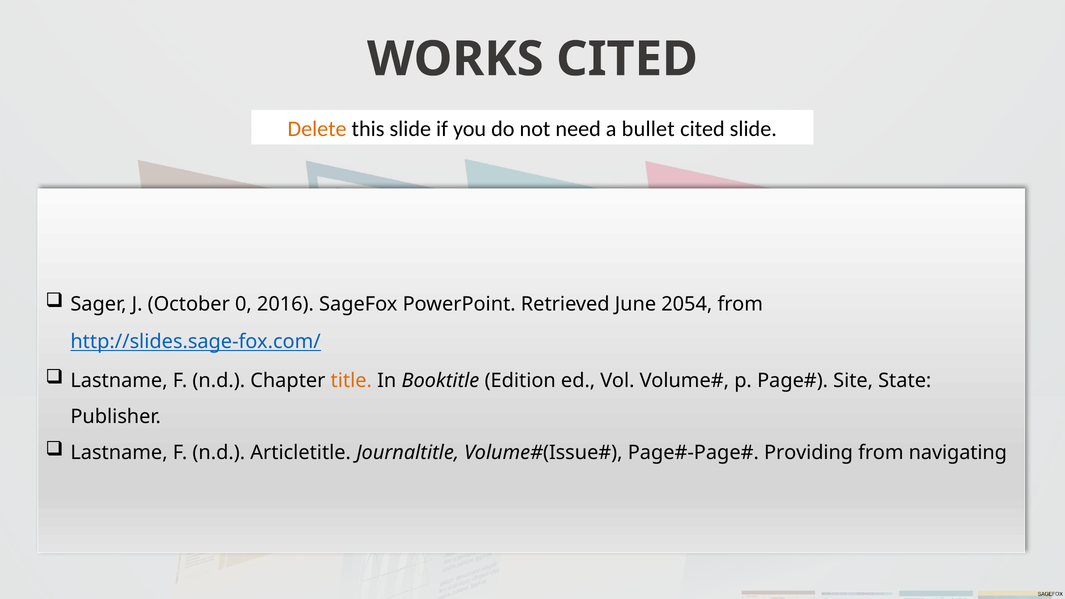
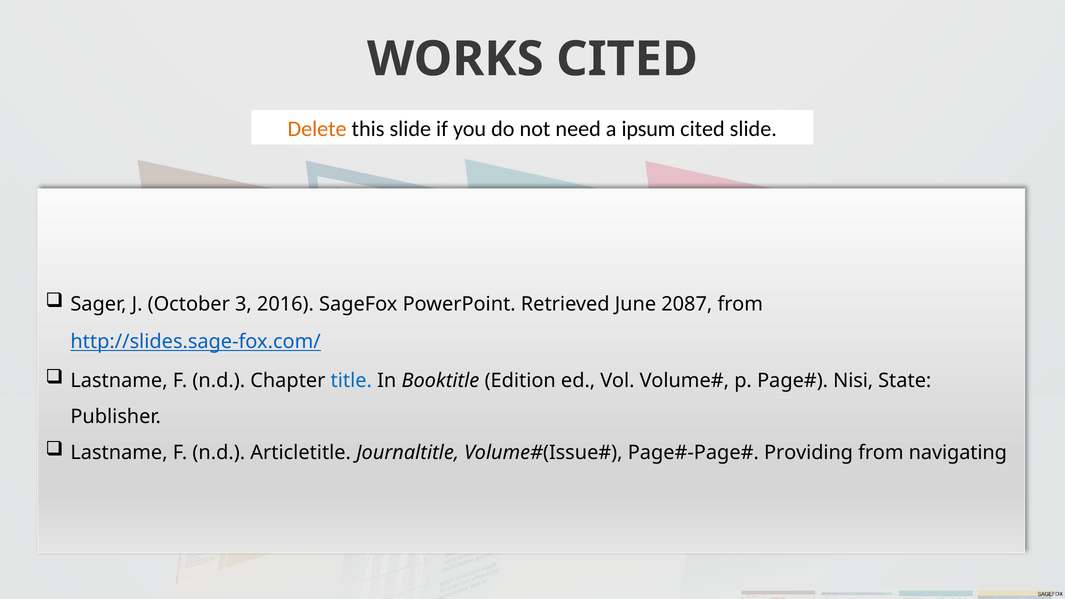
bullet: bullet -> ipsum
0: 0 -> 3
2054: 2054 -> 2087
title colour: orange -> blue
Site: Site -> Nisi
